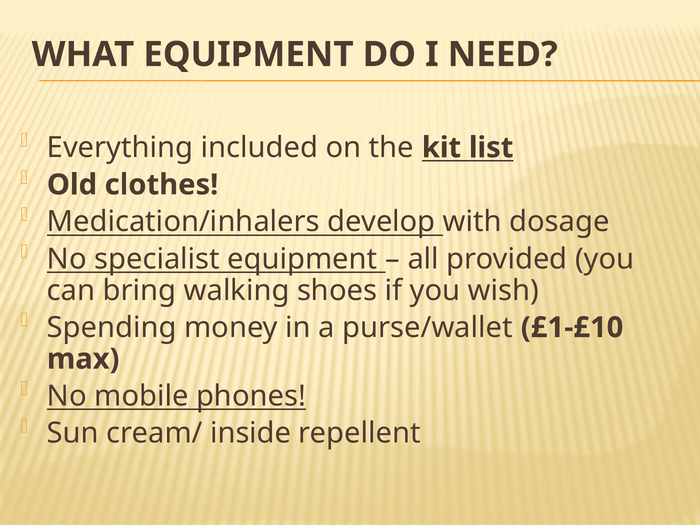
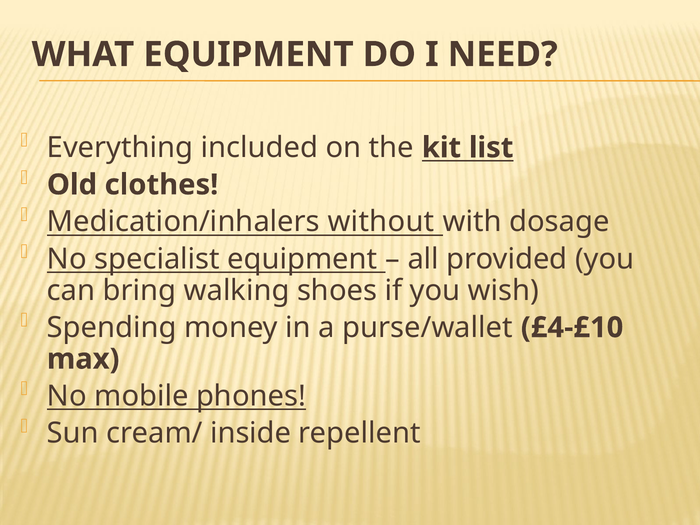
develop: develop -> without
£1-£10: £1-£10 -> £4-£10
